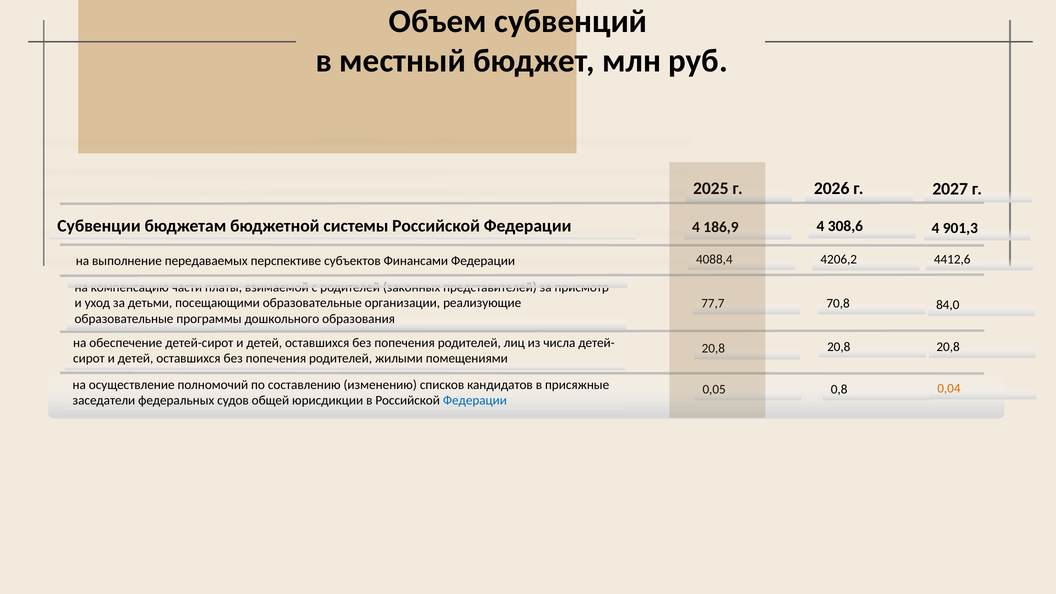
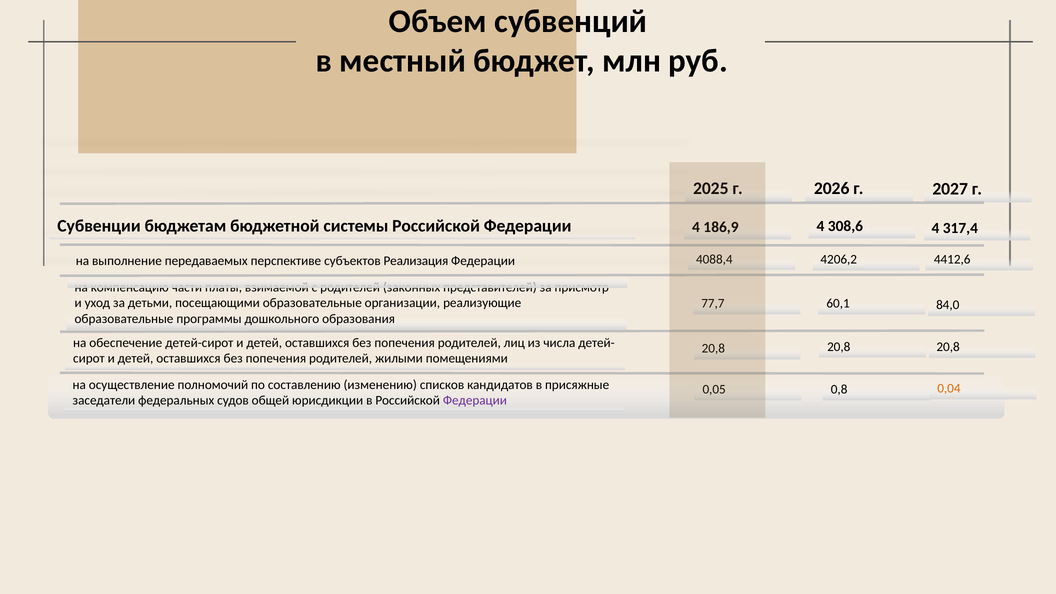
901,3: 901,3 -> 317,4
Финансами: Финансами -> Реализация
70,8: 70,8 -> 60,1
Федерации at (475, 400) colour: blue -> purple
